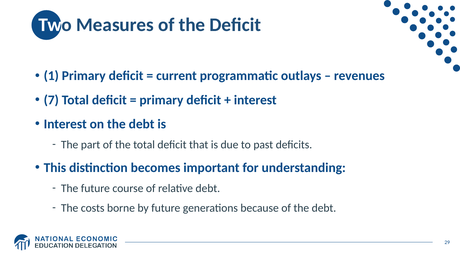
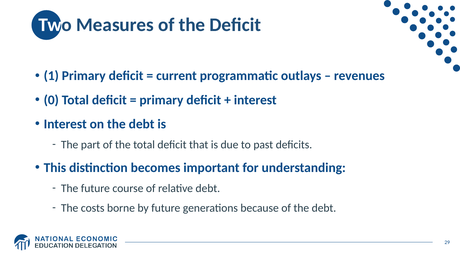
7: 7 -> 0
